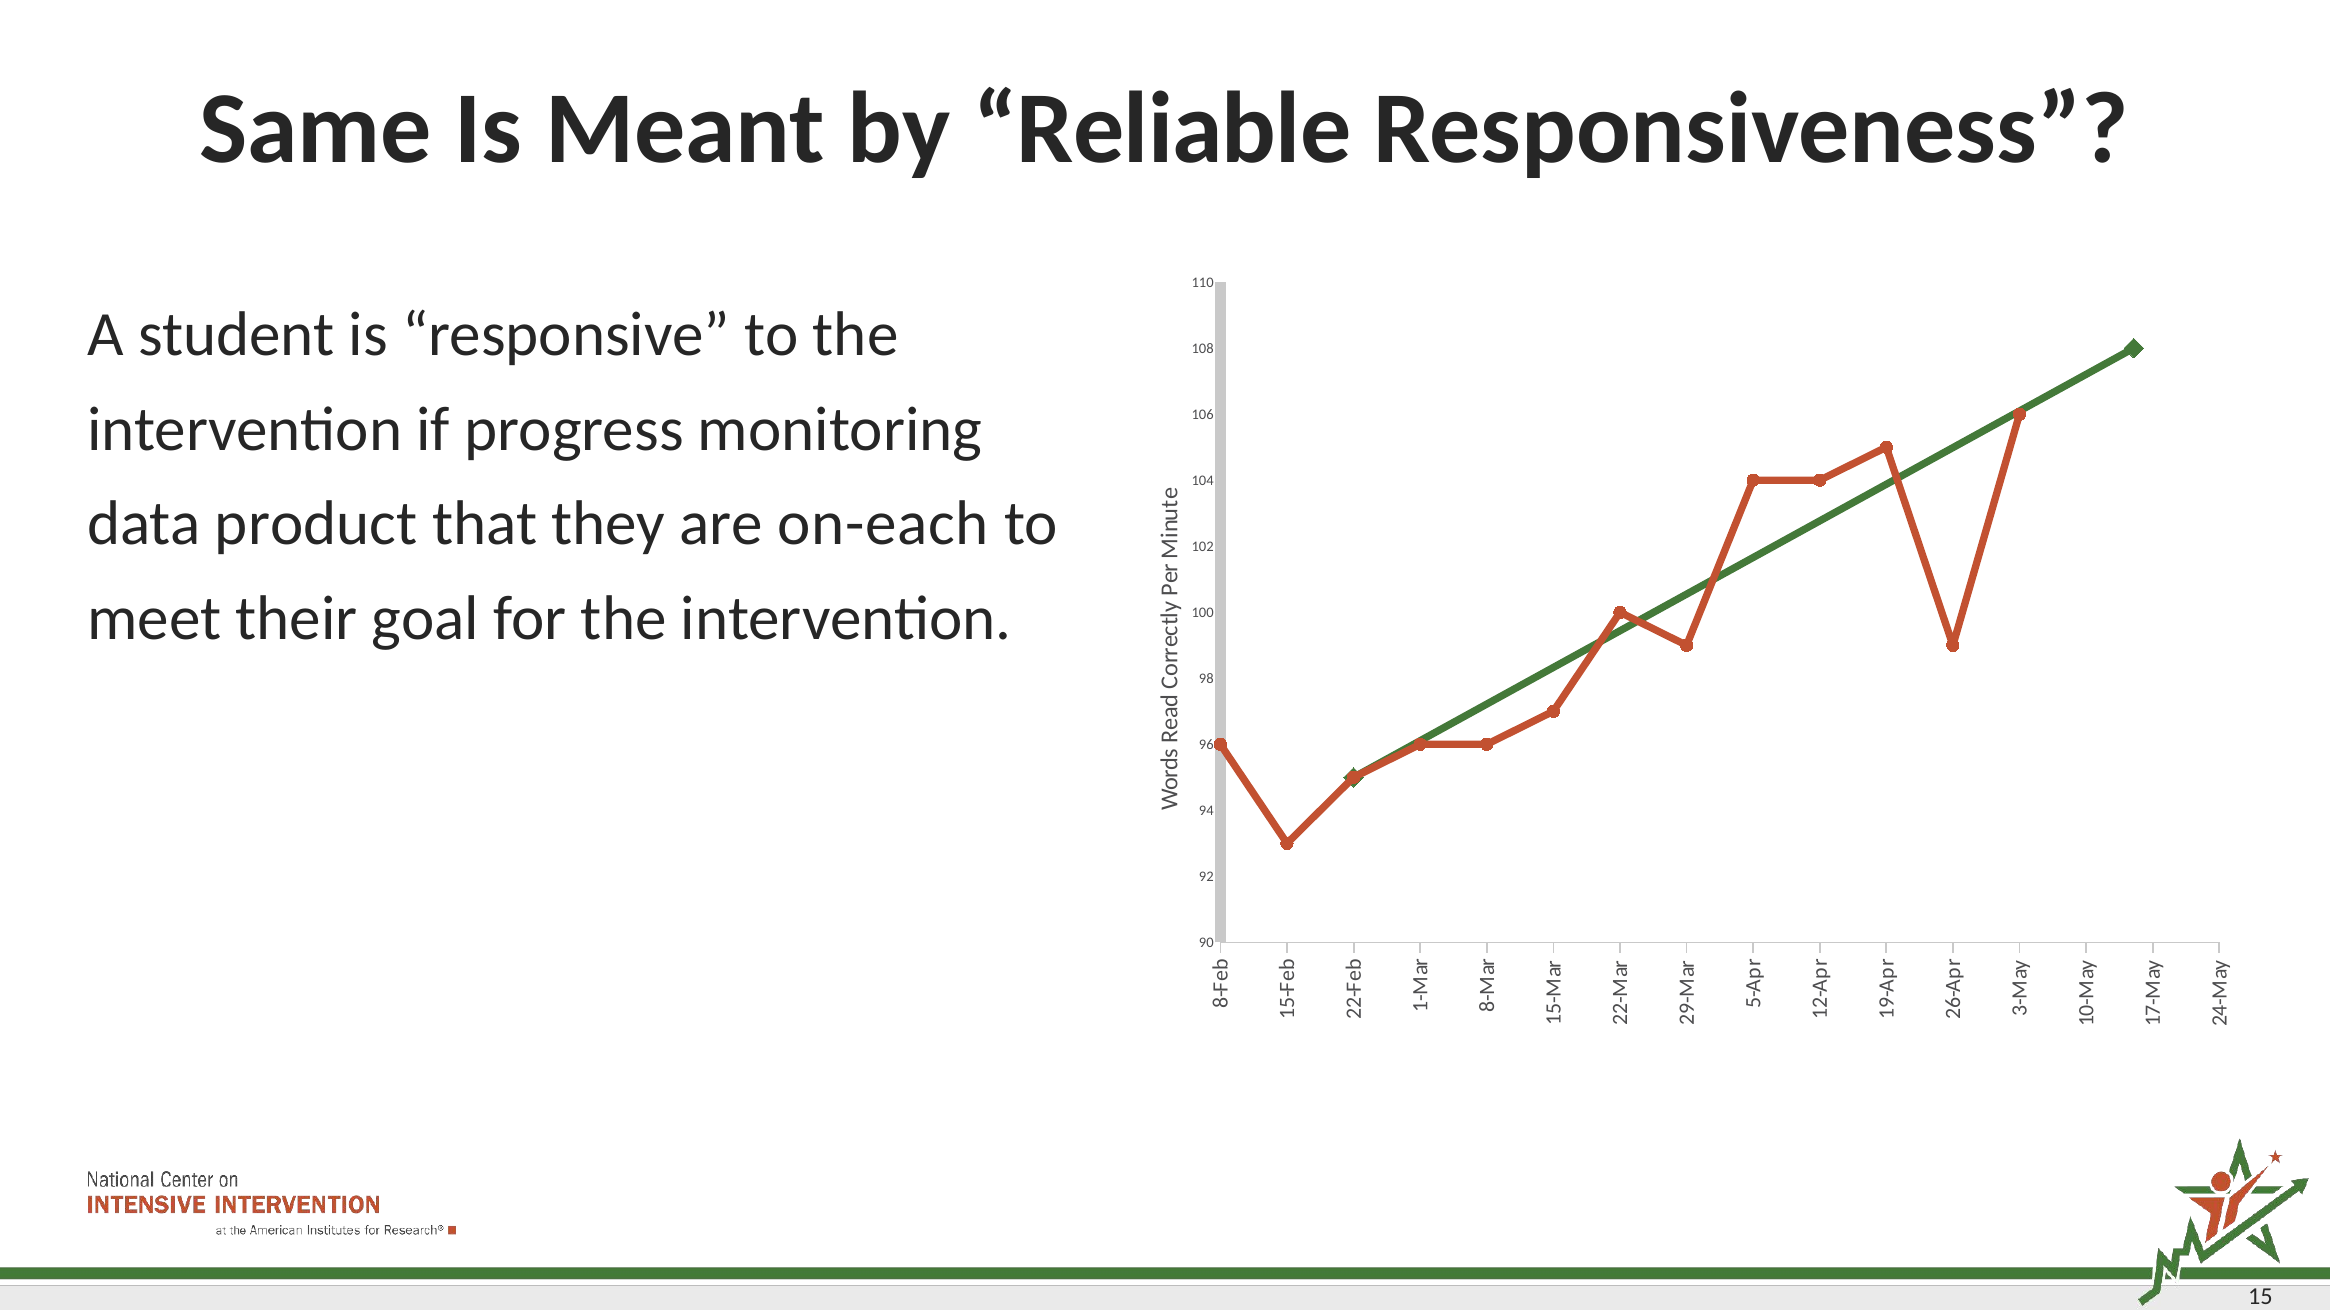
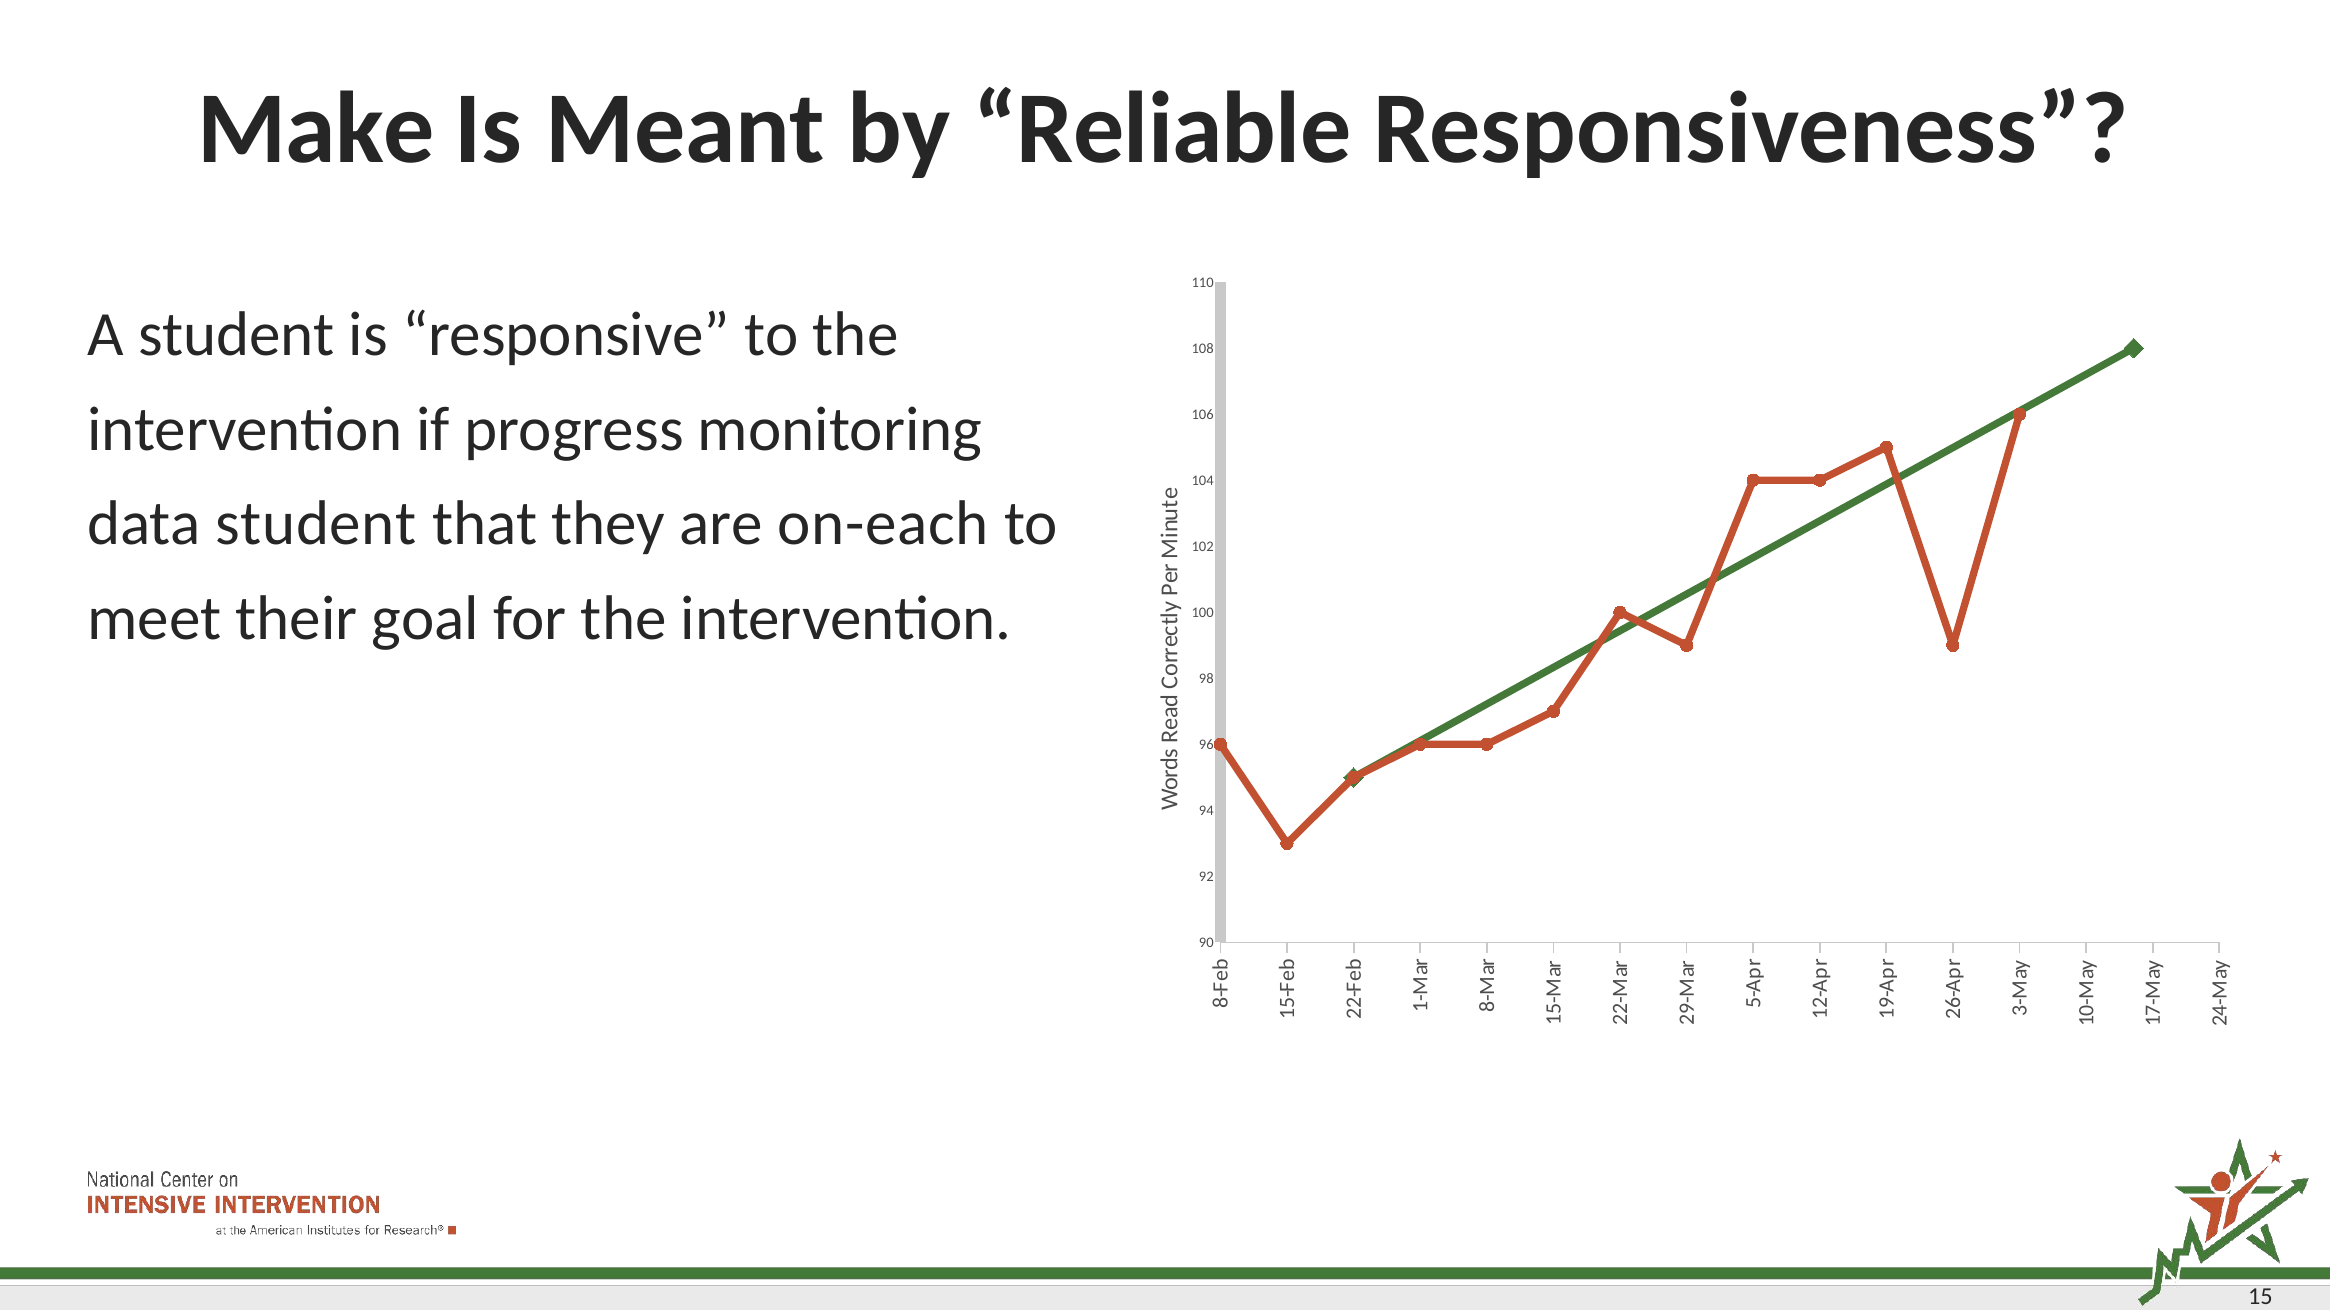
Same: Same -> Make
data product: product -> student
